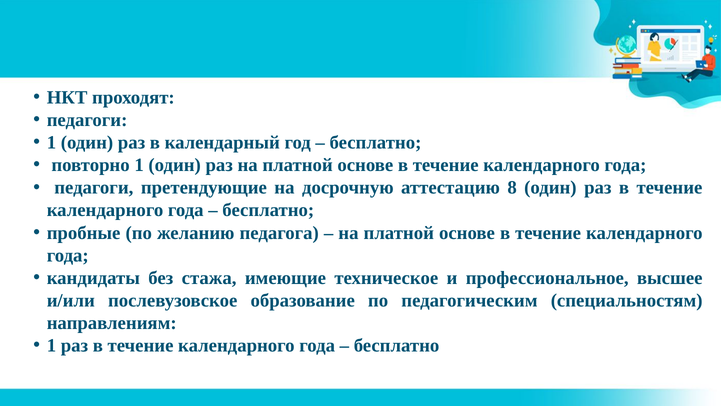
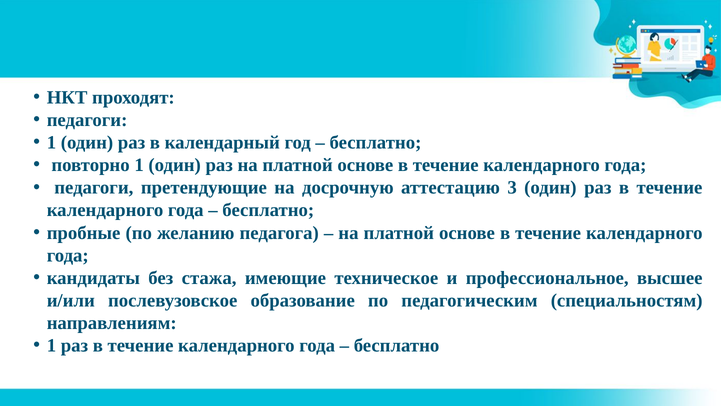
8: 8 -> 3
